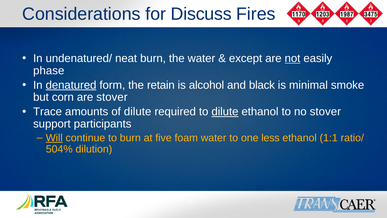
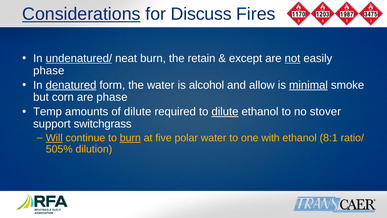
Considerations underline: none -> present
undenatured/ underline: none -> present
the water: water -> retain
the retain: retain -> water
black: black -> allow
minimal underline: none -> present
are stover: stover -> phase
Trace: Trace -> Temp
participants: participants -> switchgrass
burn at (130, 138) underline: none -> present
foam: foam -> polar
less: less -> with
1:1: 1:1 -> 8:1
504%: 504% -> 505%
